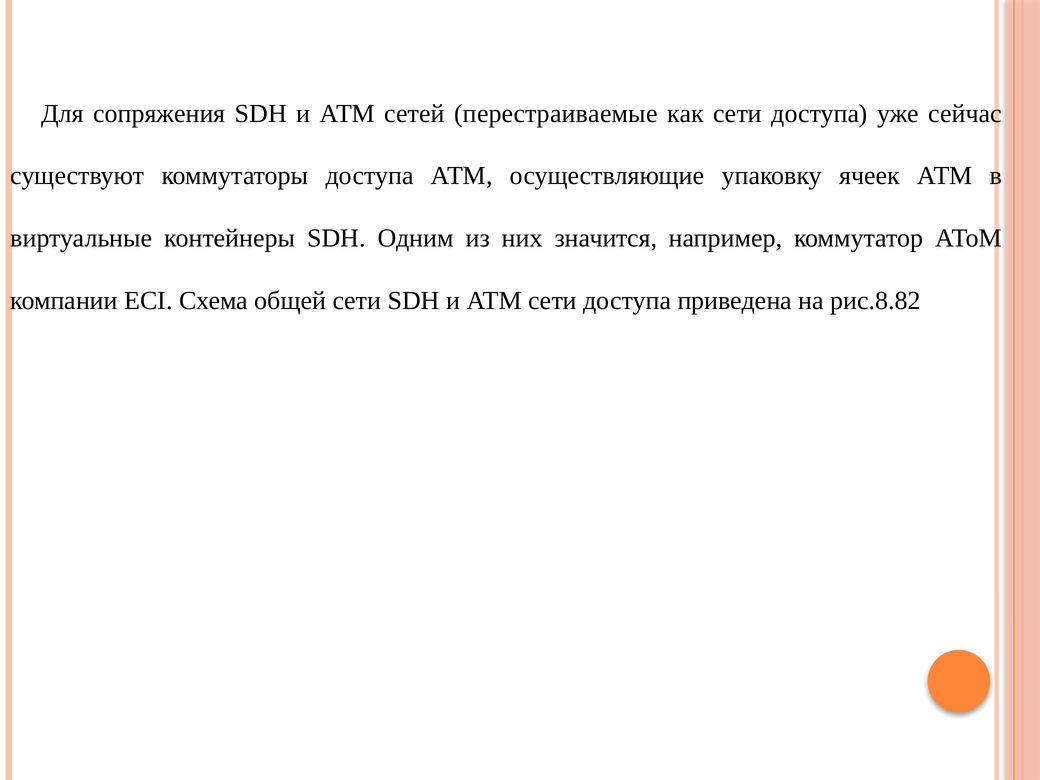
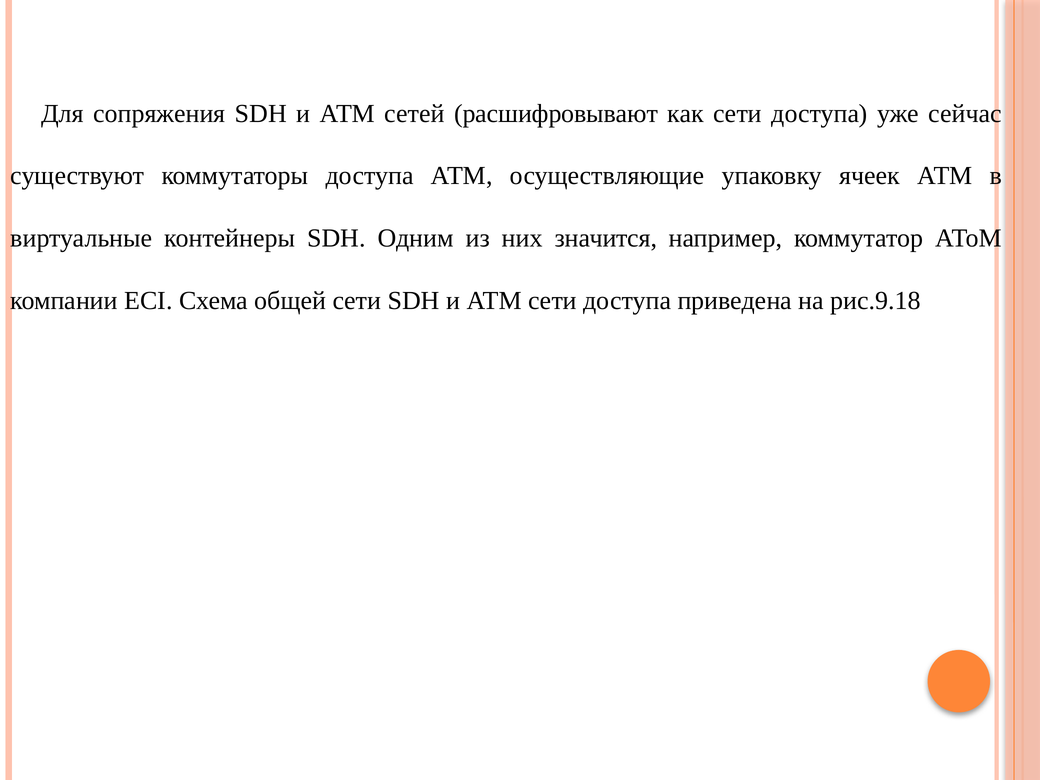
перестраиваемые: перестраиваемые -> расшифровывают
рис.8.82: рис.8.82 -> рис.9.18
